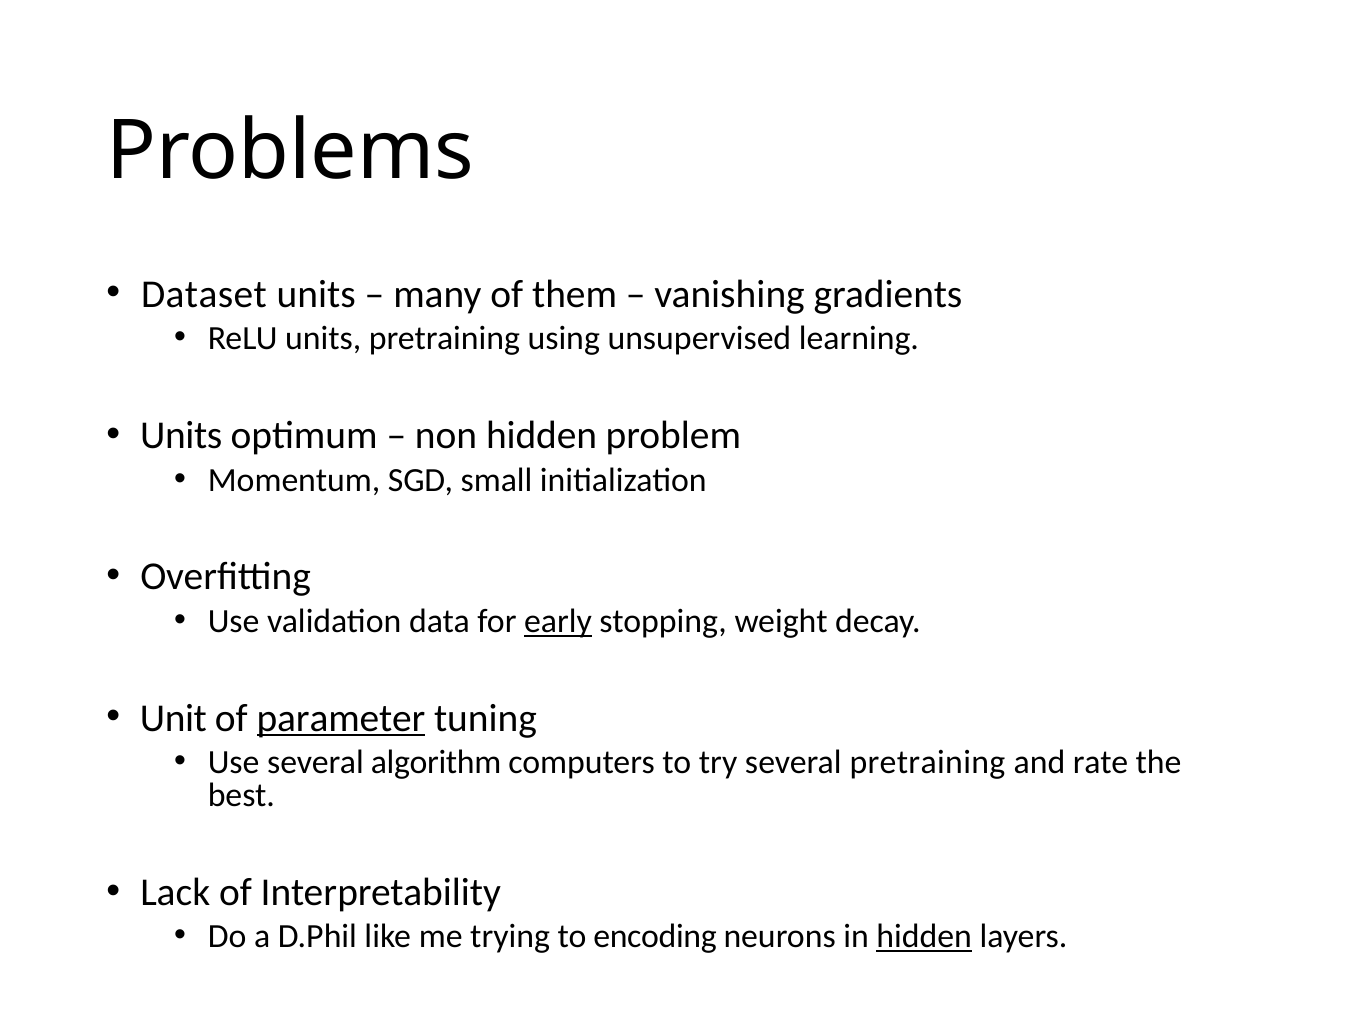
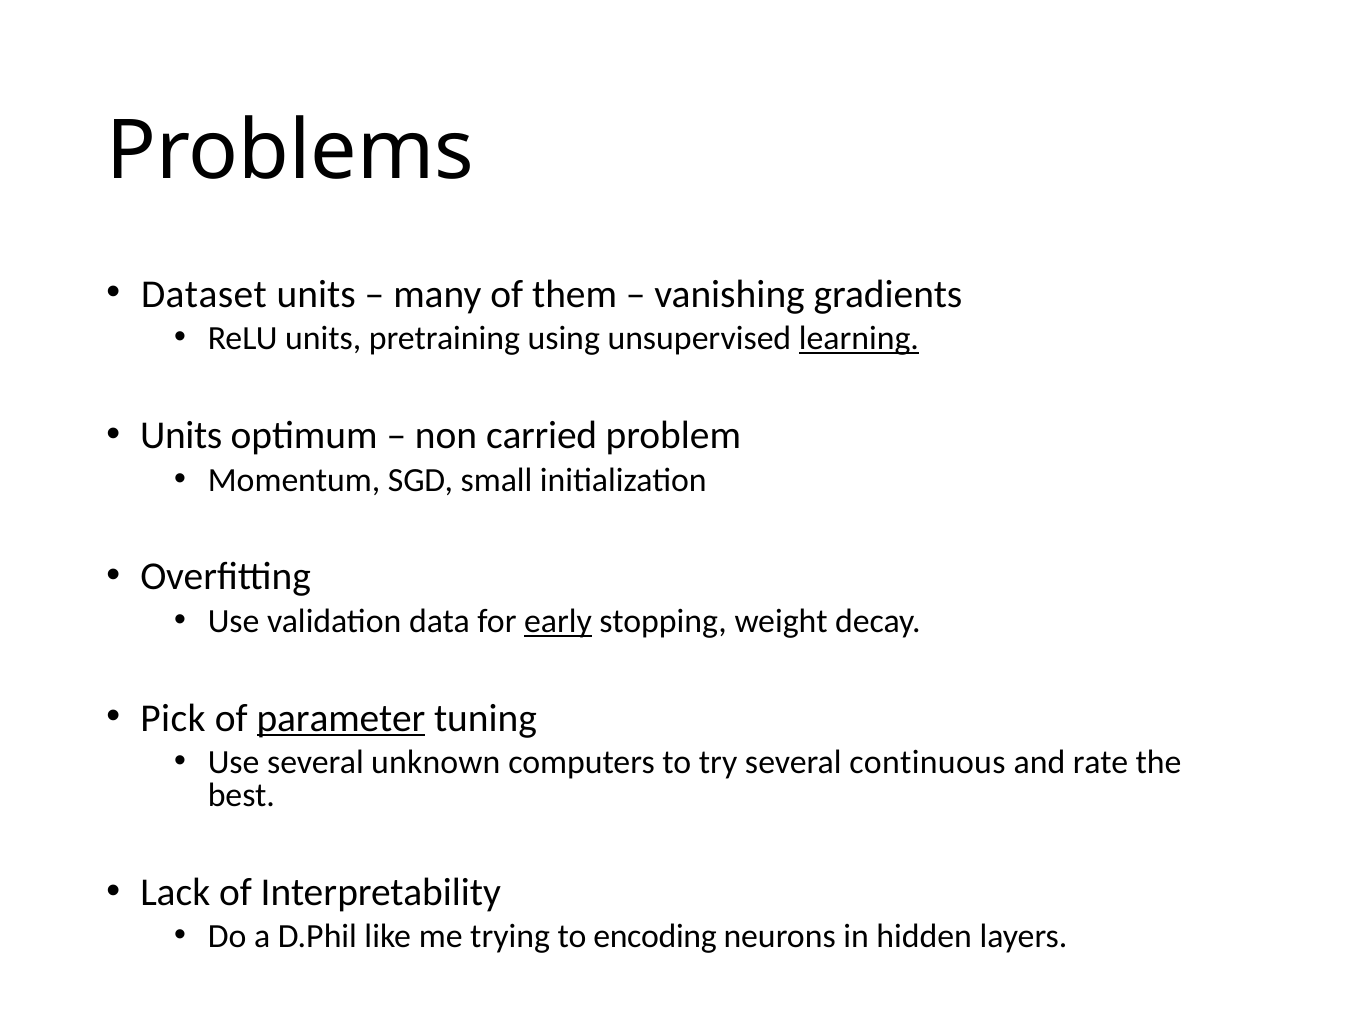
learning underline: none -> present
non hidden: hidden -> carried
Unit: Unit -> Pick
algorithm: algorithm -> unknown
several pretraining: pretraining -> continuous
hidden at (924, 937) underline: present -> none
